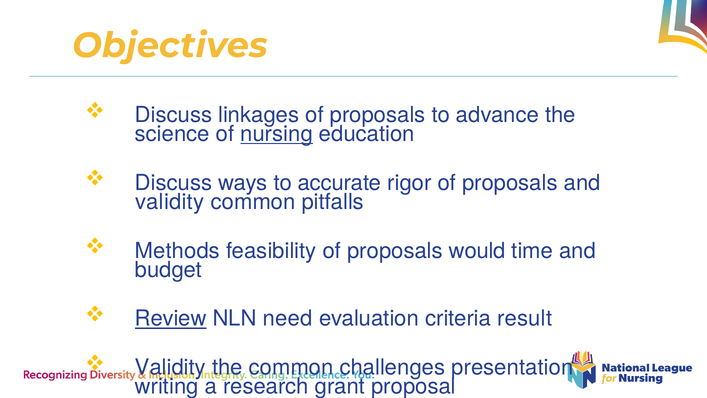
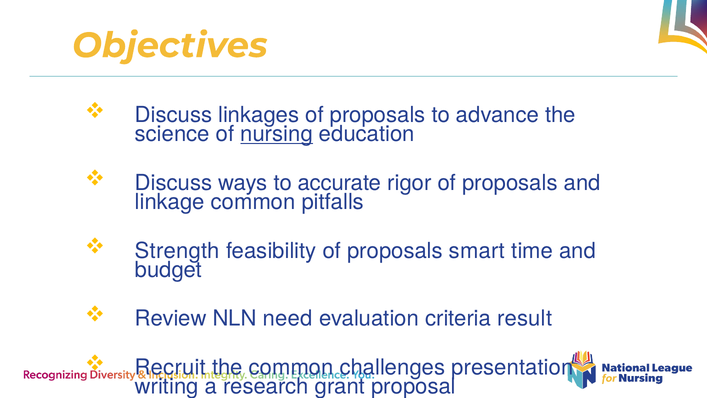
validity at (170, 202): validity -> linkage
Methods: Methods -> Strength
would: would -> smart
Review underline: present -> none
Validity at (170, 367): Validity -> Recruit
